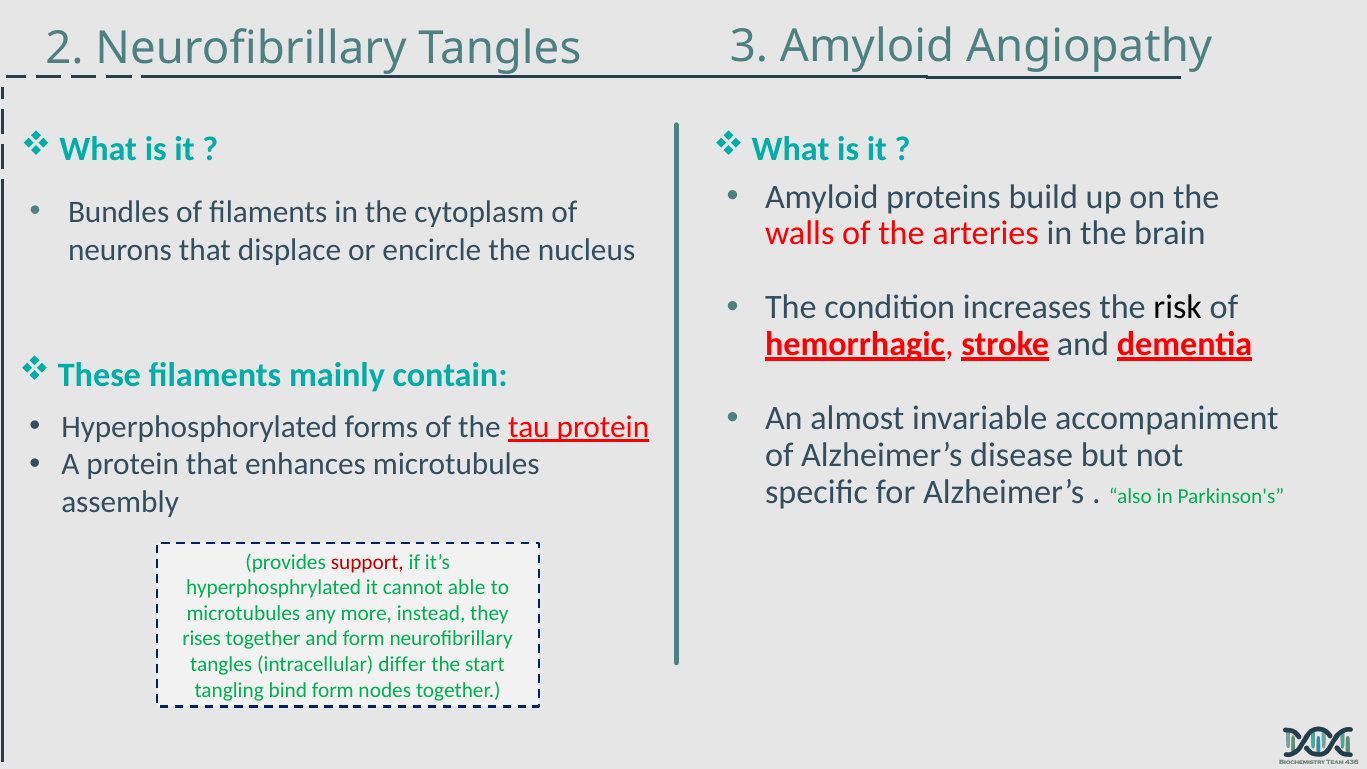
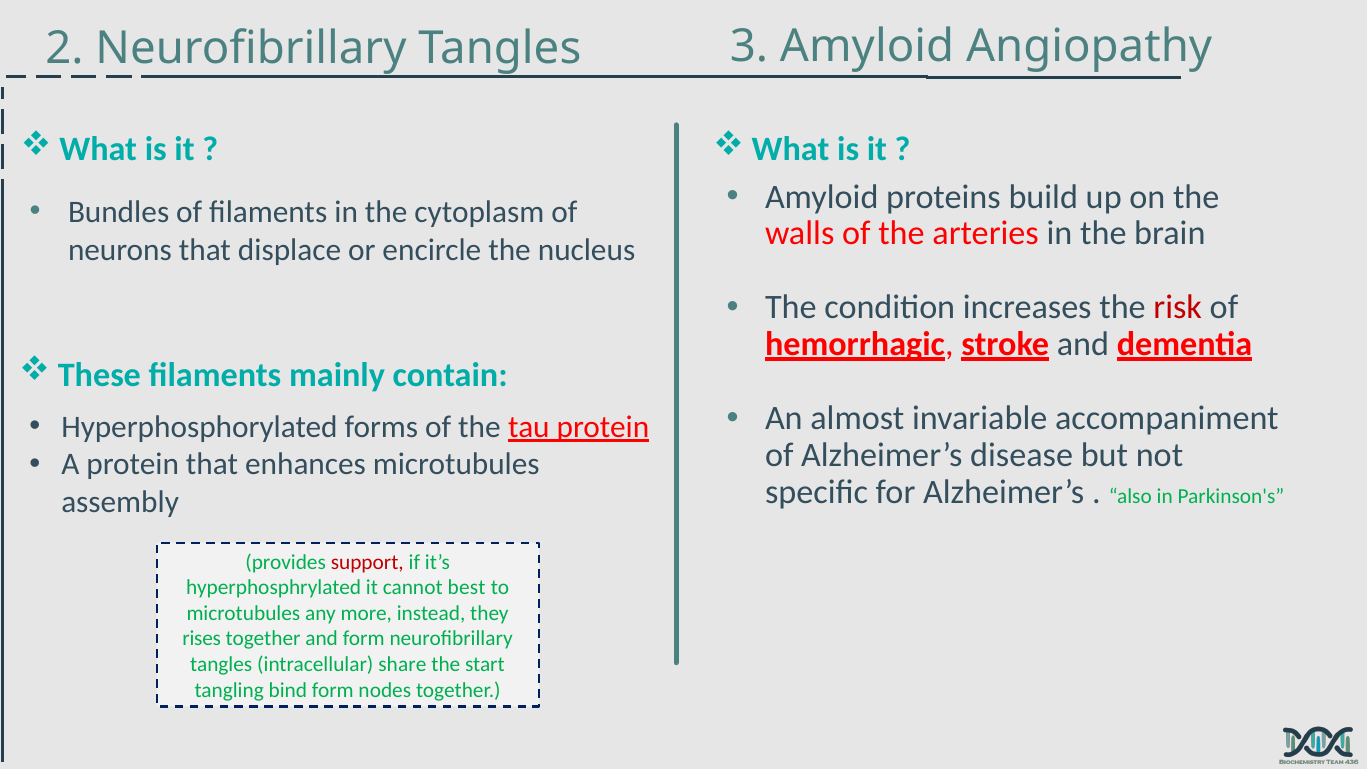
risk colour: black -> red
able: able -> best
differ: differ -> share
